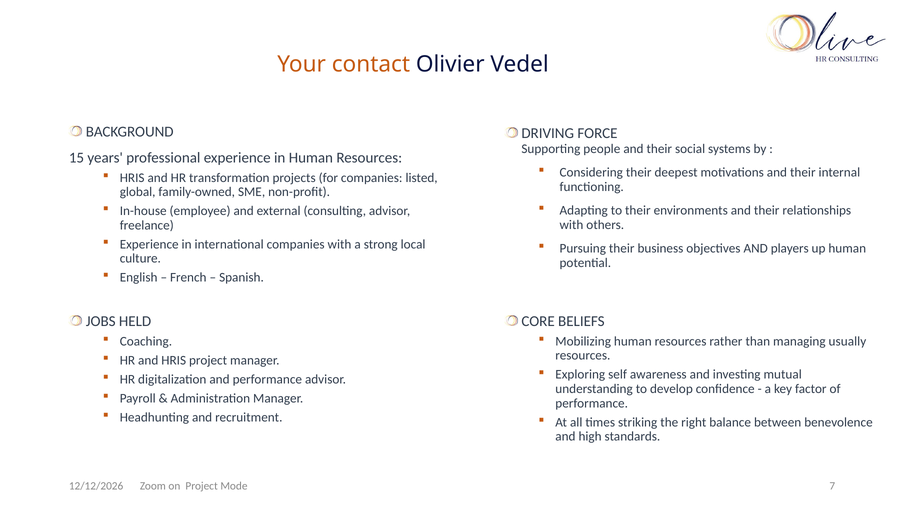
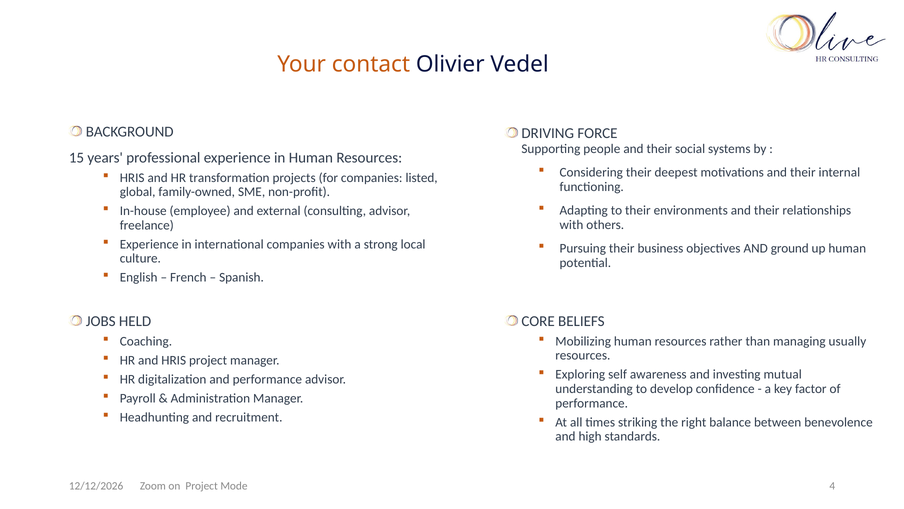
players: players -> ground
7: 7 -> 4
